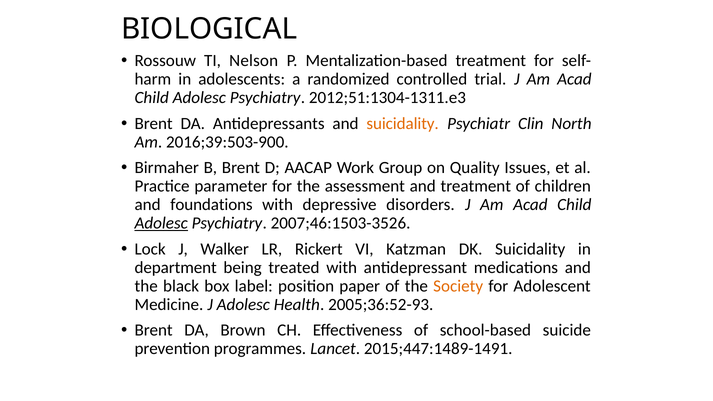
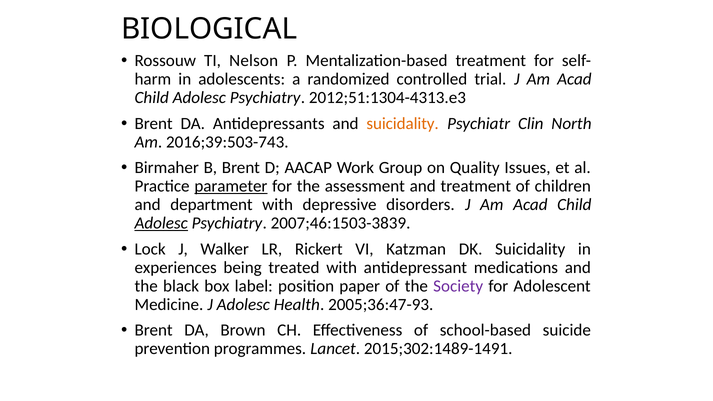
2012;51:1304-1311.e3: 2012;51:1304-1311.e3 -> 2012;51:1304-4313.e3
2016;39:503-900: 2016;39:503-900 -> 2016;39:503-743
parameter underline: none -> present
foundations: foundations -> department
2007;46:1503-3526: 2007;46:1503-3526 -> 2007;46:1503-3839
department: department -> experiences
Society colour: orange -> purple
2005;36:52-93: 2005;36:52-93 -> 2005;36:47-93
2015;447:1489-1491: 2015;447:1489-1491 -> 2015;302:1489-1491
